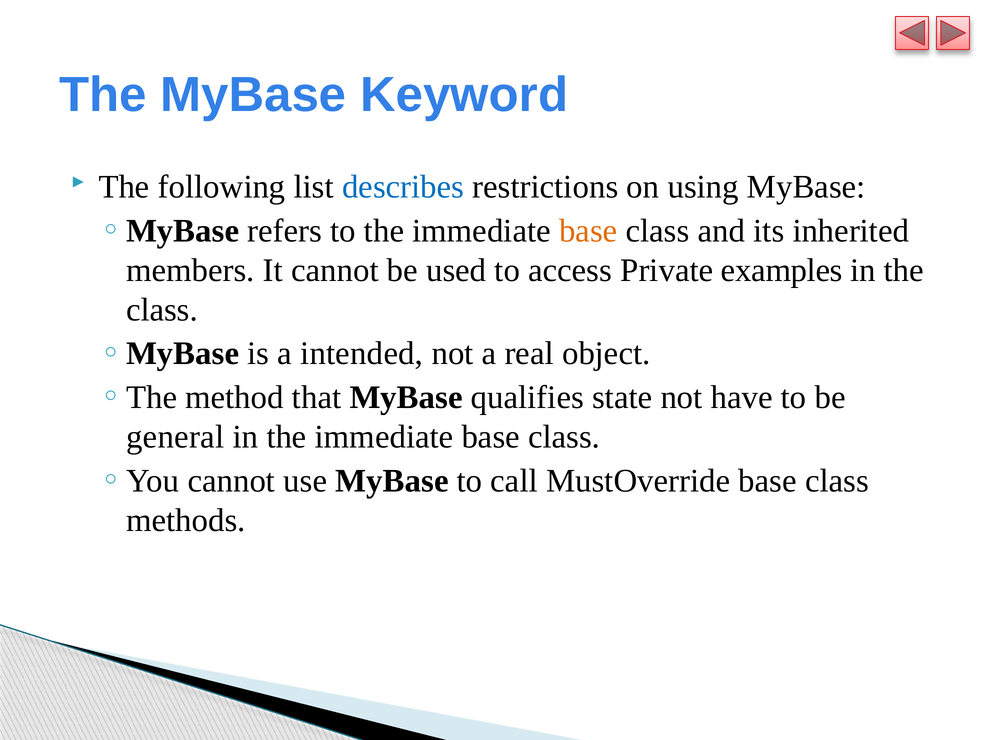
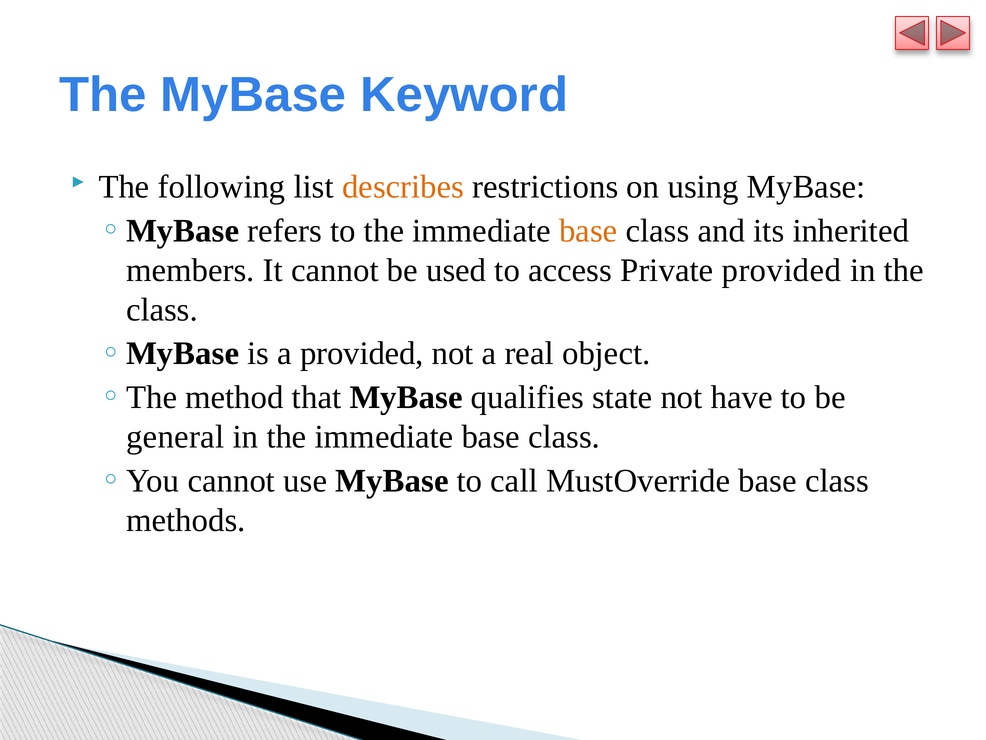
describes colour: blue -> orange
Private examples: examples -> provided
a intended: intended -> provided
